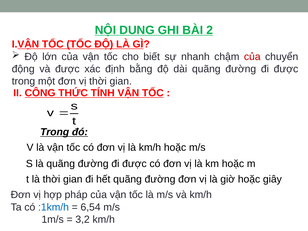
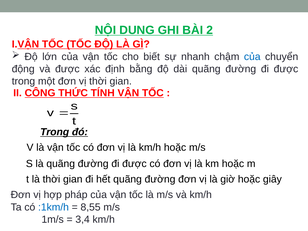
của at (252, 57) colour: red -> blue
6,54: 6,54 -> 8,55
3,2: 3,2 -> 3,4
